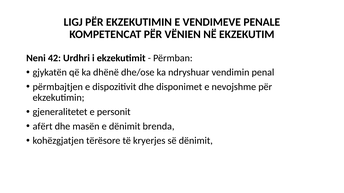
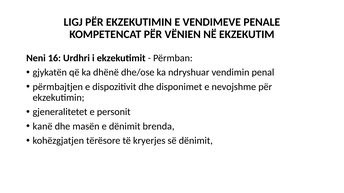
42: 42 -> 16
afërt: afërt -> kanë
